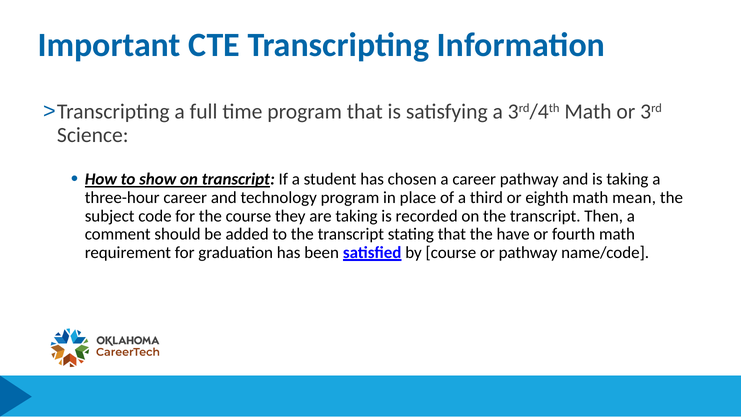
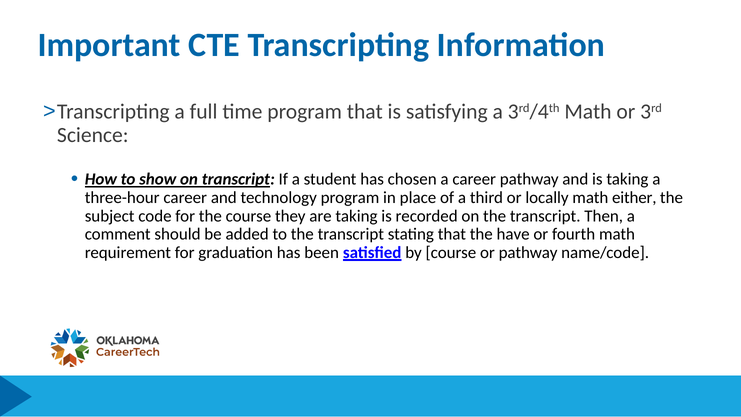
eighth: eighth -> locally
mean: mean -> either
